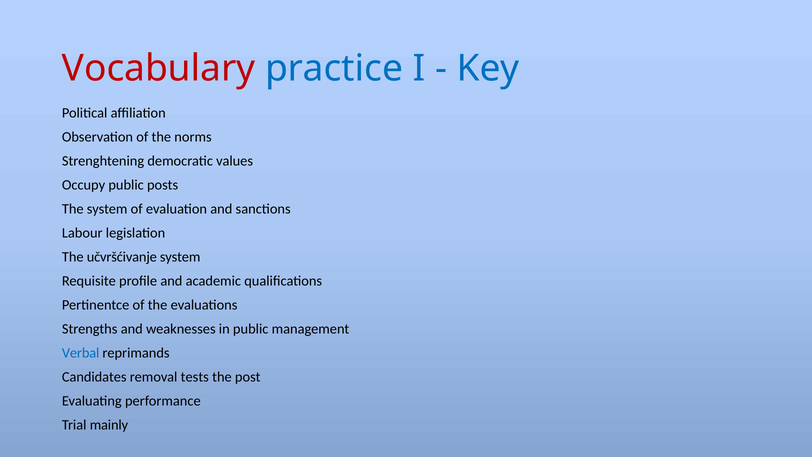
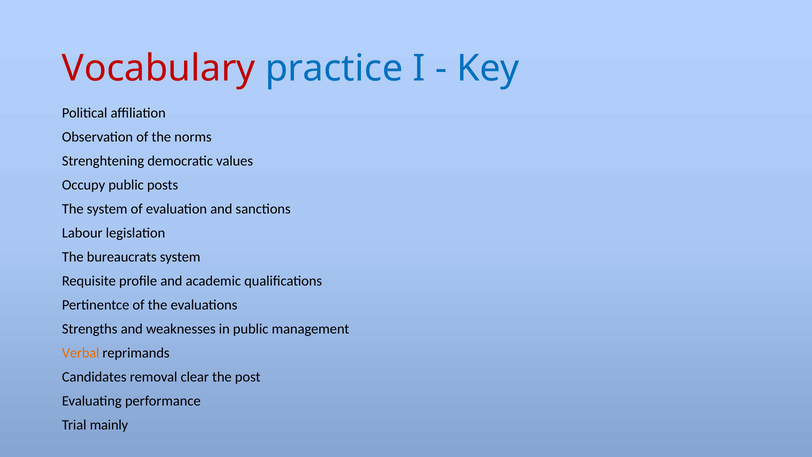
učvršćivanje: učvršćivanje -> bureaucrats
Verbal colour: blue -> orange
tests: tests -> clear
